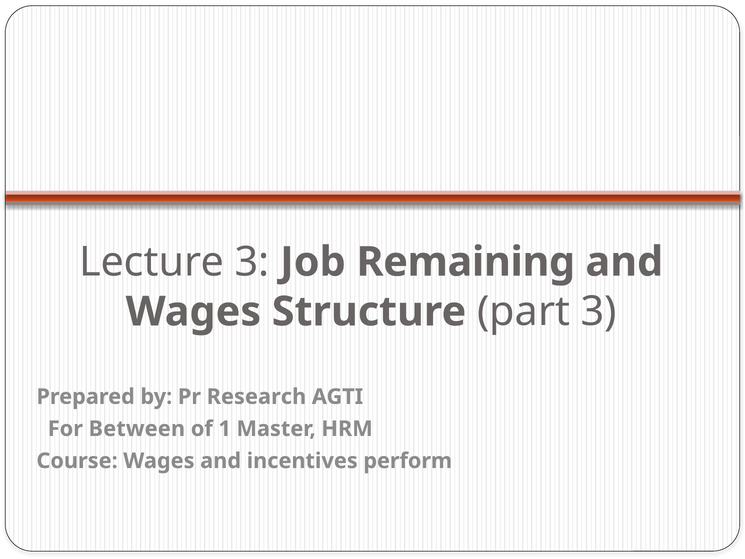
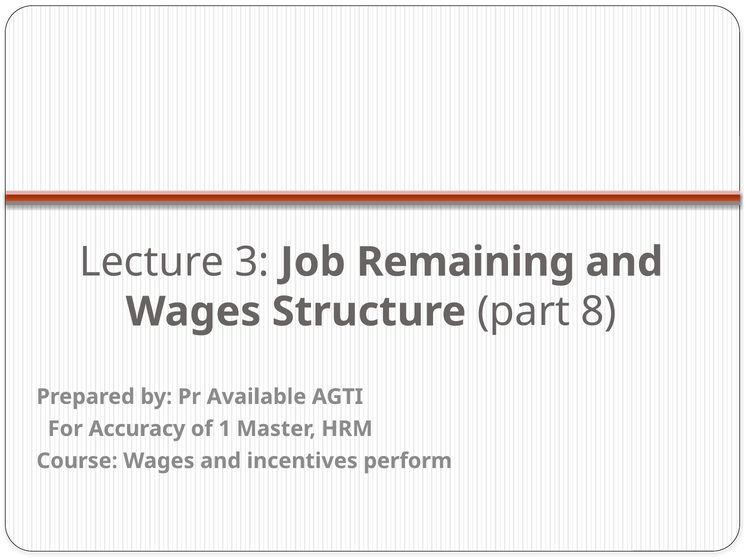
part 3: 3 -> 8
Research: Research -> Available
Between: Between -> Accuracy
